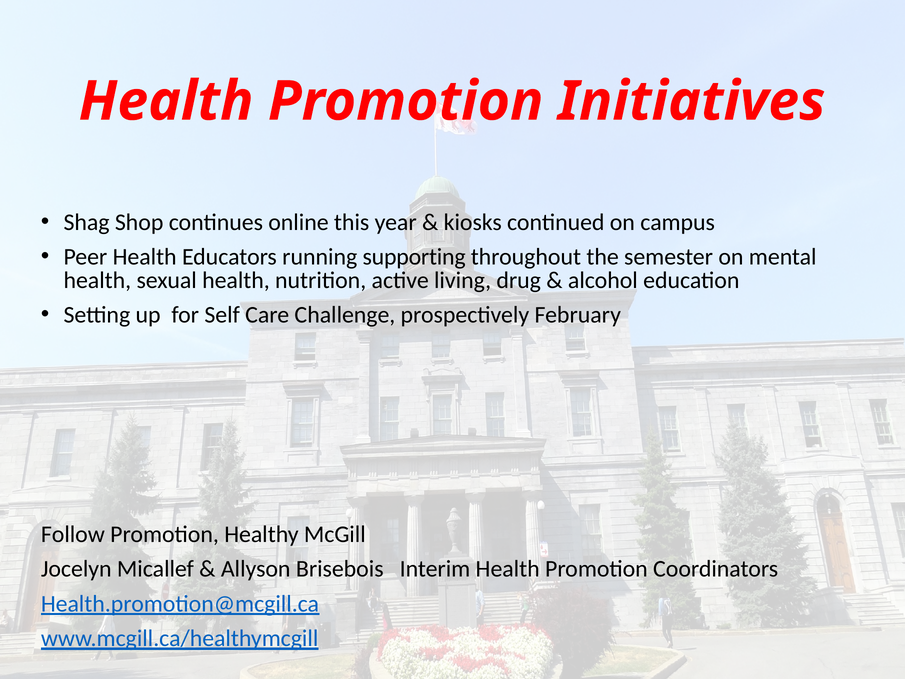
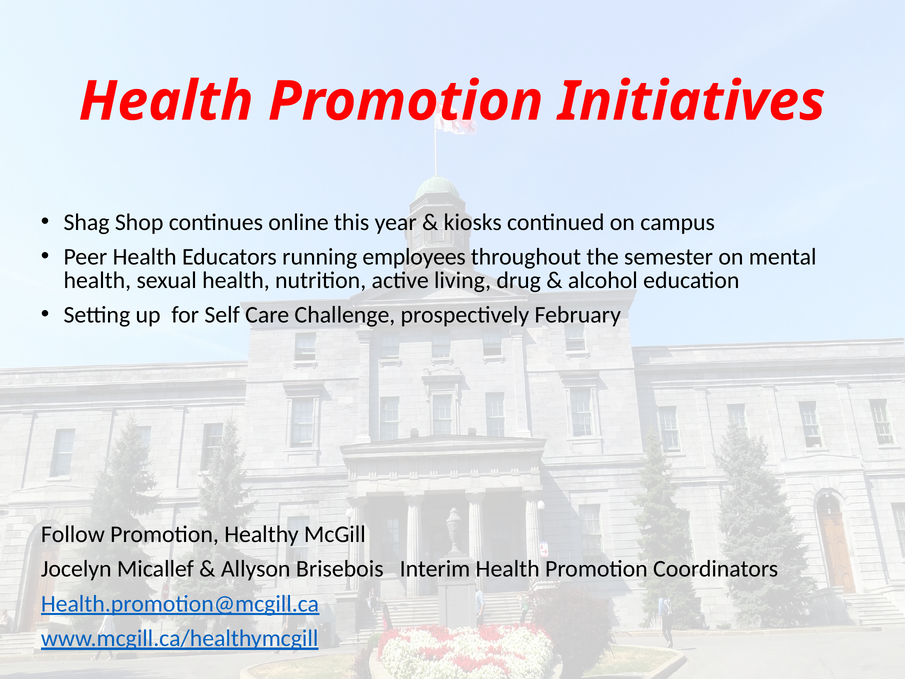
supporting: supporting -> employees
